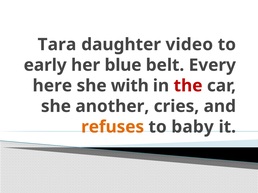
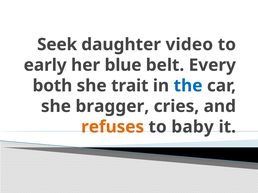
Tara: Tara -> Seek
here: here -> both
with: with -> trait
the colour: red -> blue
another: another -> bragger
